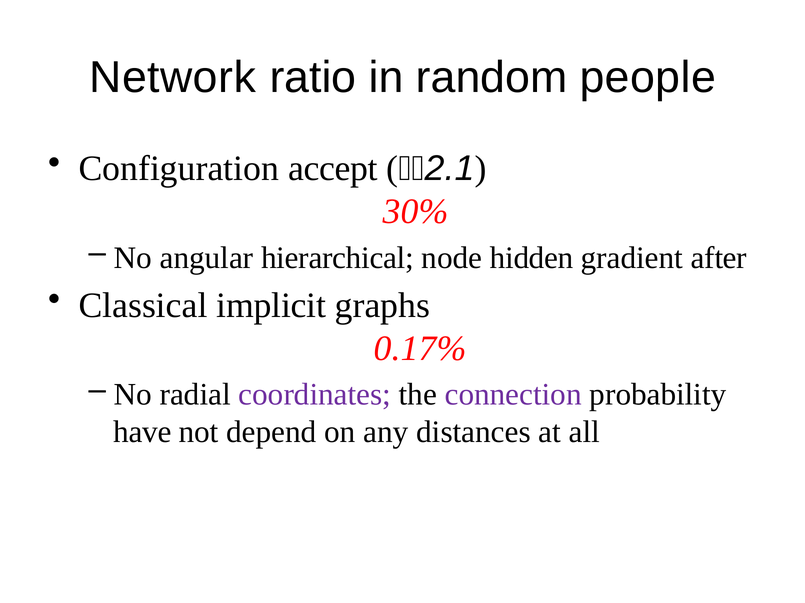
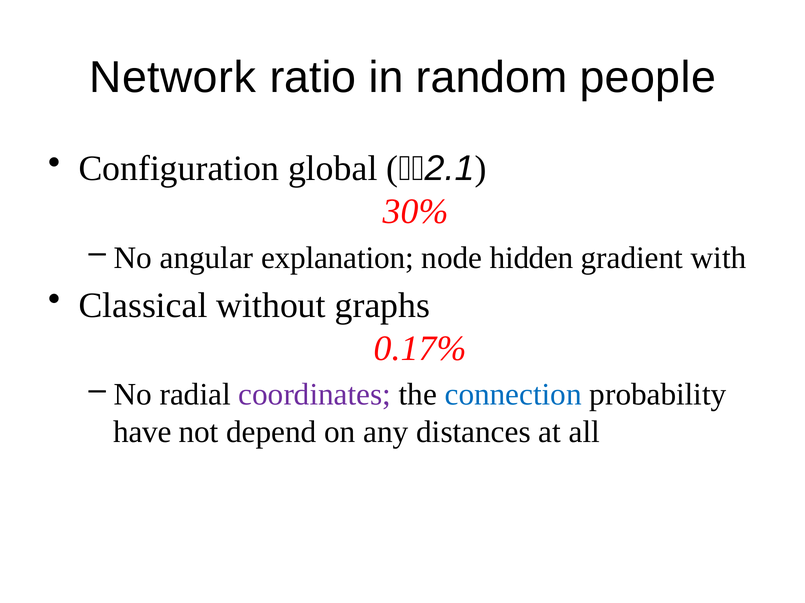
accept: accept -> global
hierarchical: hierarchical -> explanation
after: after -> with
implicit: implicit -> without
connection colour: purple -> blue
